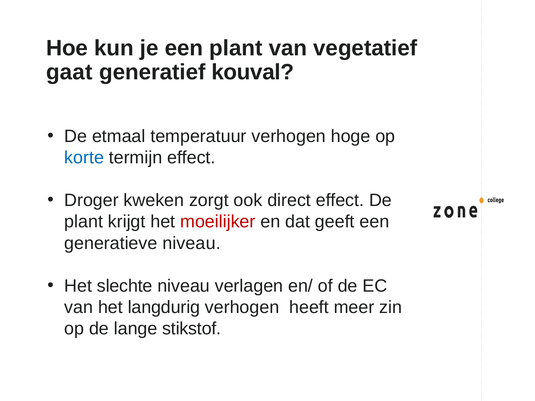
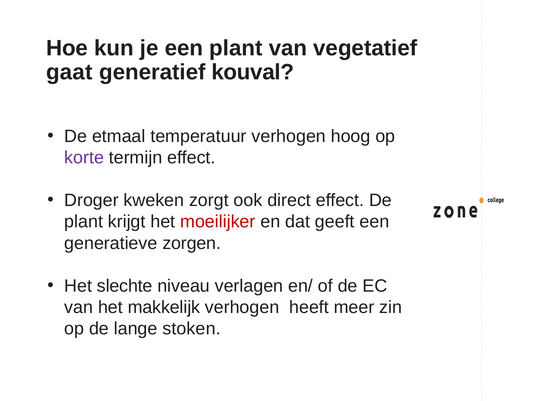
hoge: hoge -> hoog
korte colour: blue -> purple
generatieve niveau: niveau -> zorgen
langdurig: langdurig -> makkelijk
stikstof: stikstof -> stoken
